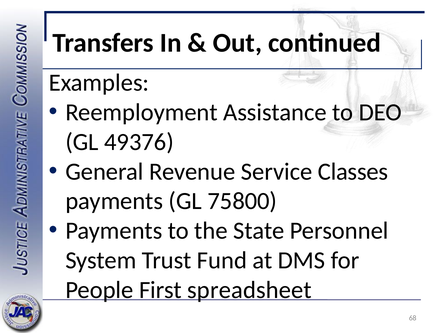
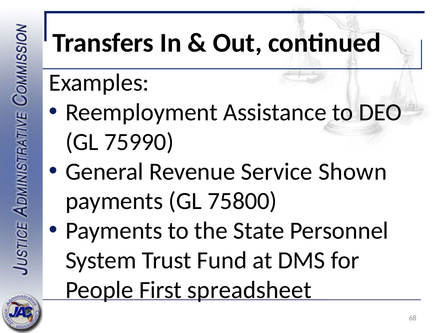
49376: 49376 -> 75990
Classes: Classes -> Shown
